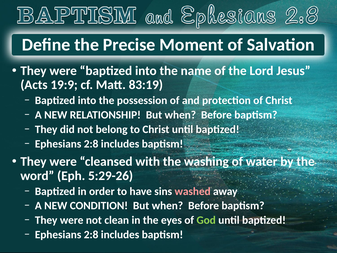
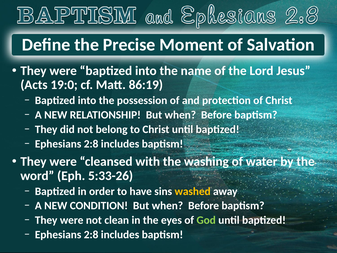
19:9: 19:9 -> 19:0
83:19: 83:19 -> 86:19
5:29-26: 5:29-26 -> 5:33-26
washed colour: pink -> yellow
